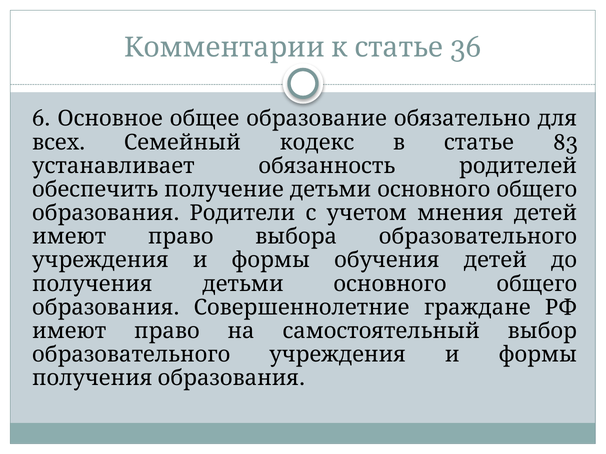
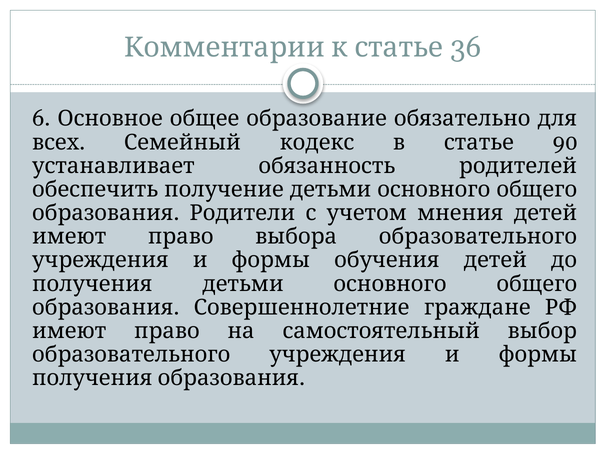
83: 83 -> 90
